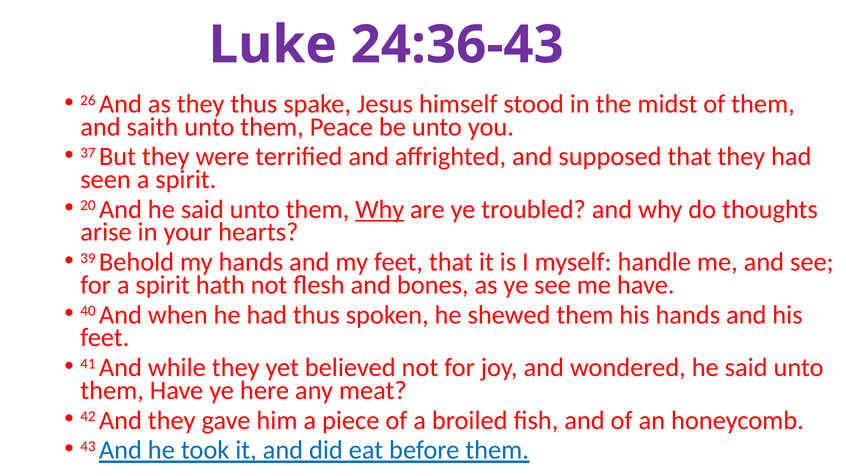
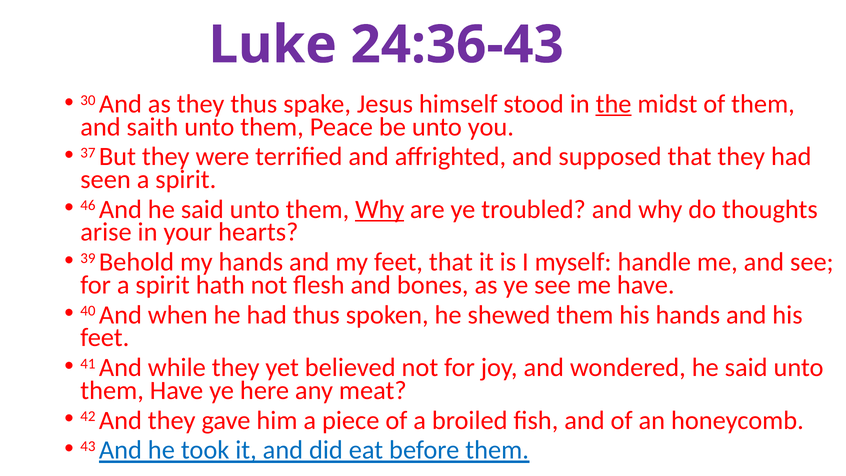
26: 26 -> 30
the underline: none -> present
20: 20 -> 46
